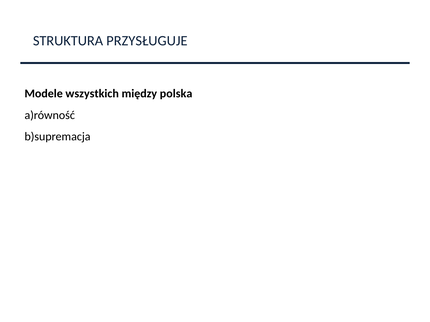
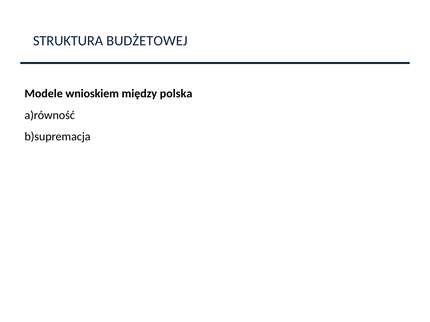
PRZYSŁUGUJE: PRZYSŁUGUJE -> BUDŻETOWEJ
wszystkich: wszystkich -> wnioskiem
